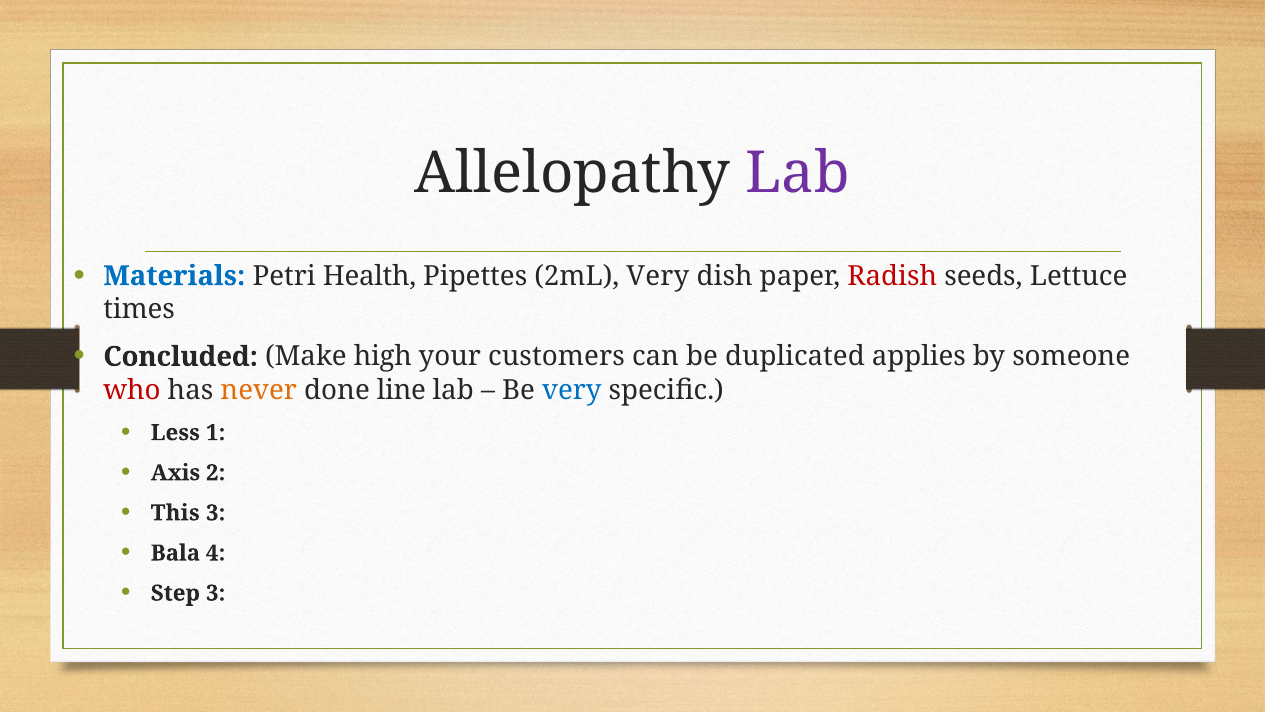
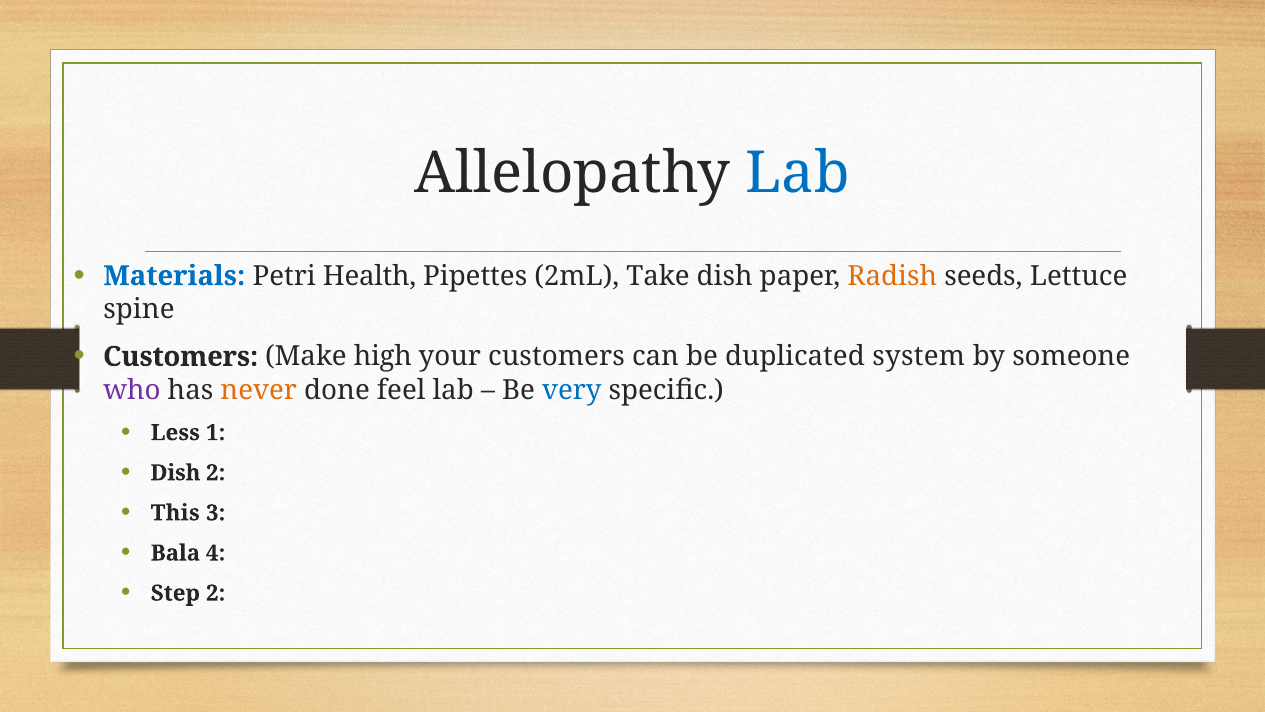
Lab at (798, 174) colour: purple -> blue
2mL Very: Very -> Take
Radish colour: red -> orange
times: times -> spine
Concluded at (181, 356): Concluded -> Customers
applies: applies -> system
who colour: red -> purple
line: line -> feel
Axis at (175, 473): Axis -> Dish
Step 3: 3 -> 2
